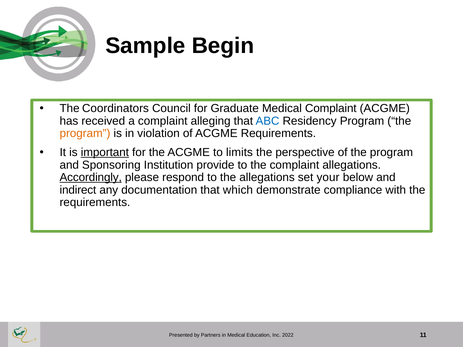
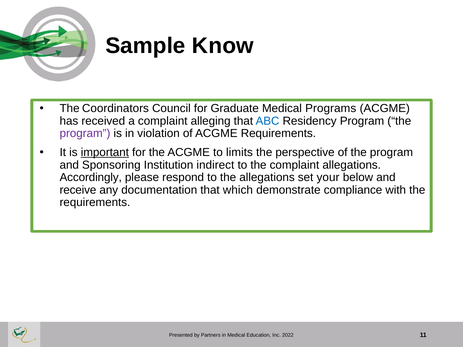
Begin: Begin -> Know
Medical Complaint: Complaint -> Programs
program at (85, 134) colour: orange -> purple
provide: provide -> indirect
Accordingly underline: present -> none
indirect: indirect -> receive
